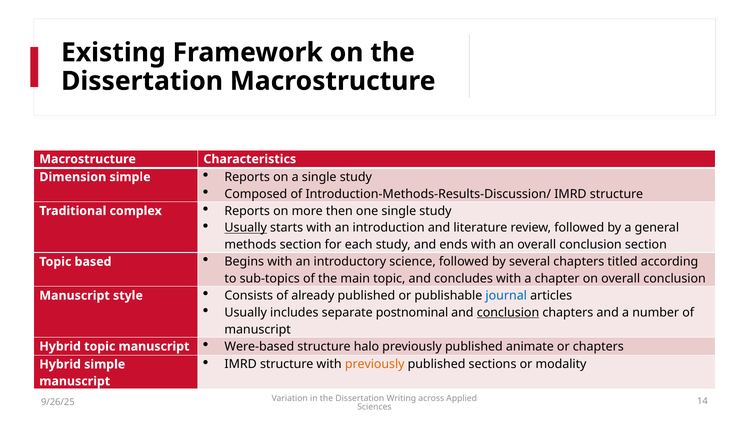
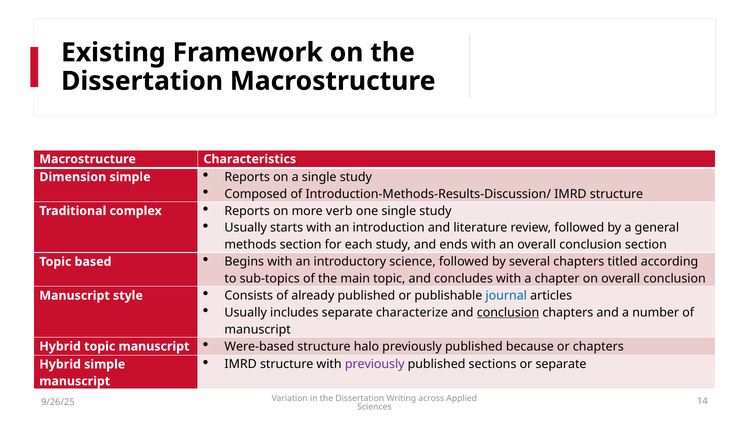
then: then -> verb
Usually at (246, 228) underline: present -> none
postnominal: postnominal -> characterize
animate: animate -> because
previously at (375, 365) colour: orange -> purple
or modality: modality -> separate
